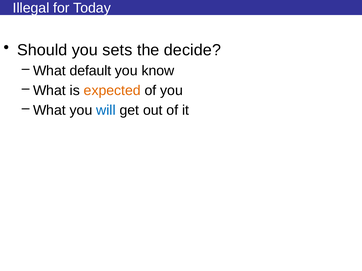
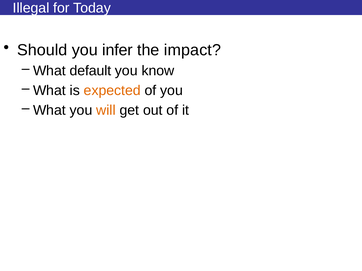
sets: sets -> infer
decide: decide -> impact
will colour: blue -> orange
